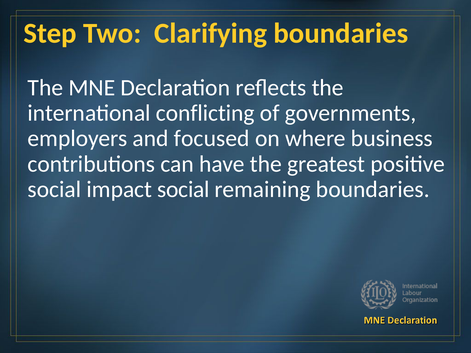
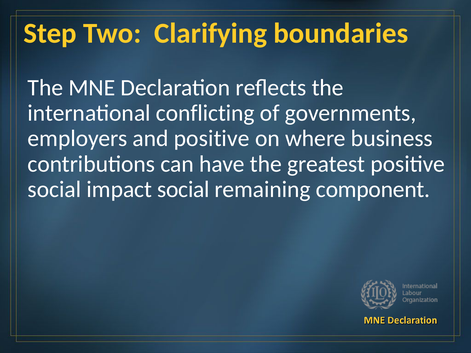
and focused: focused -> positive
remaining boundaries: boundaries -> component
